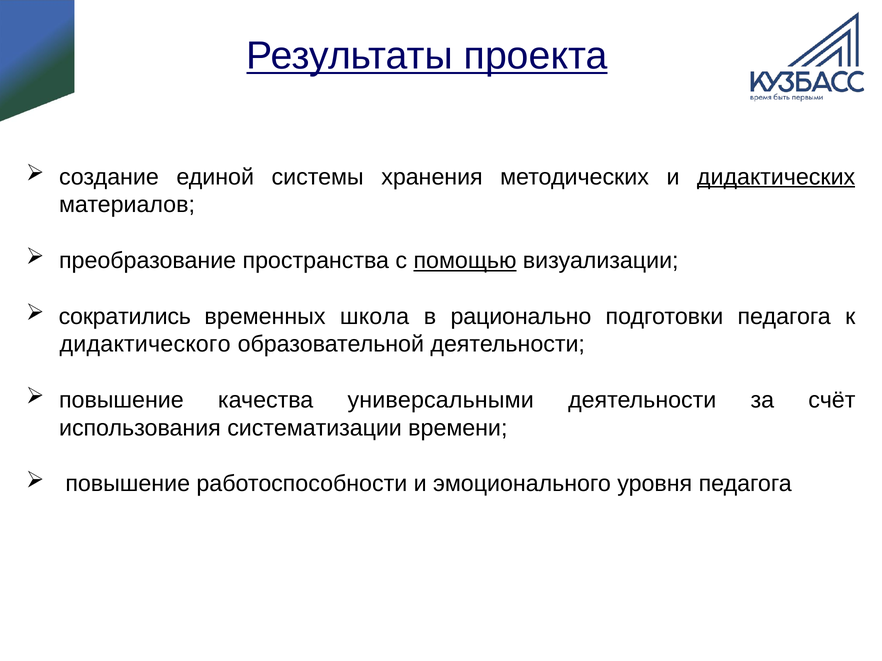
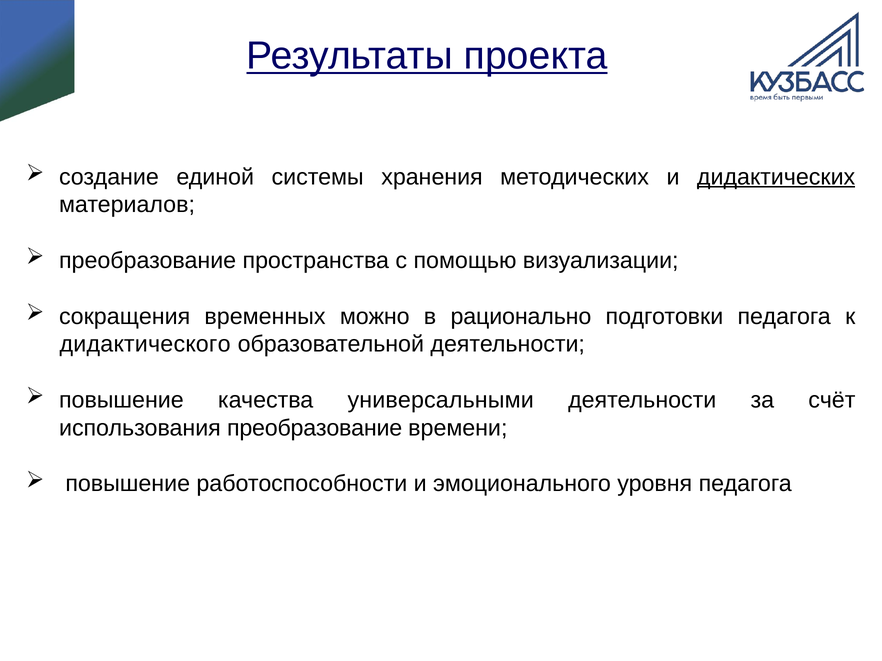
помощью underline: present -> none
сократились: сократились -> сокращения
школа: школа -> можно
использования систематизации: систематизации -> преобразование
